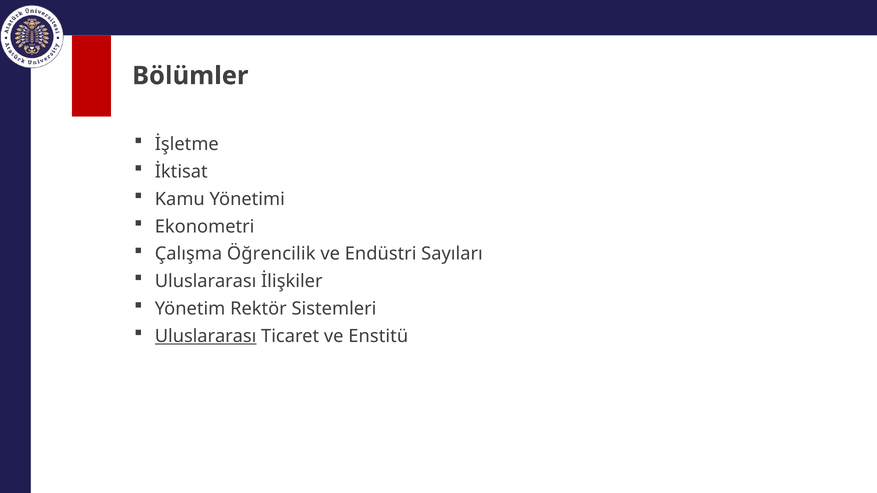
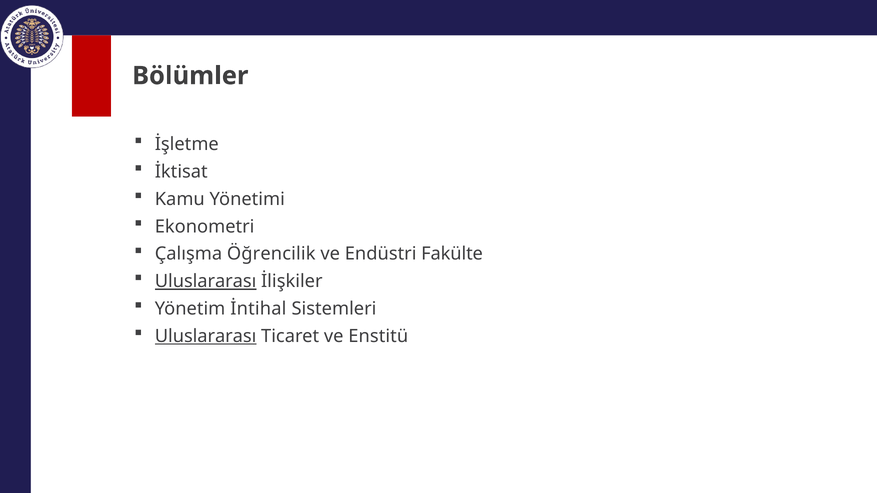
Sayıları: Sayıları -> Fakülte
Uluslararası at (206, 282) underline: none -> present
Rektör: Rektör -> İntihal
